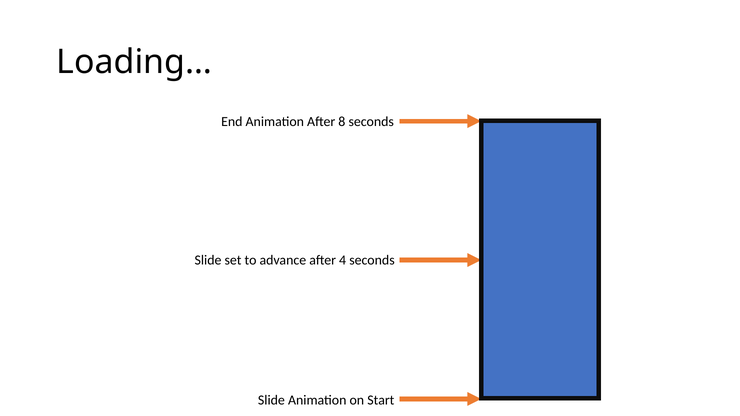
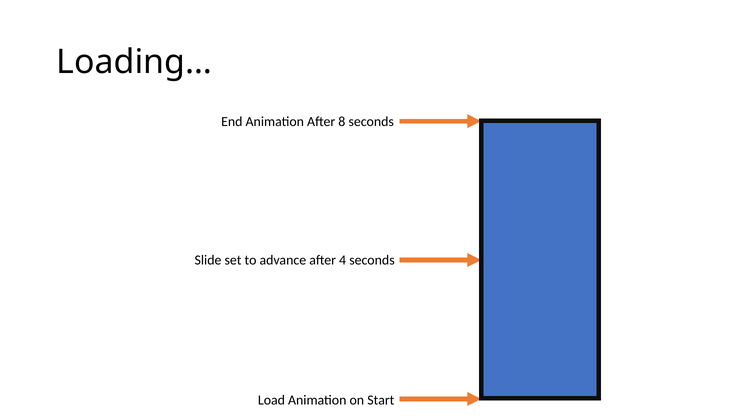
Slide at (271, 401): Slide -> Load
